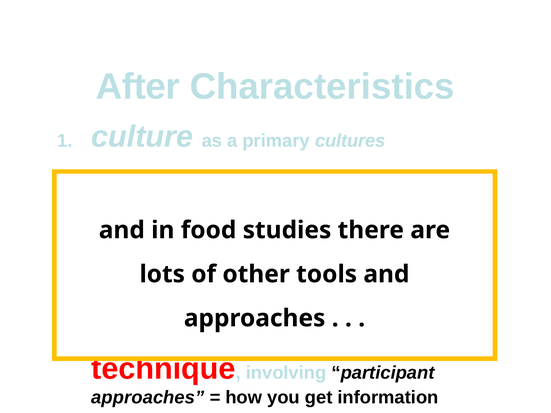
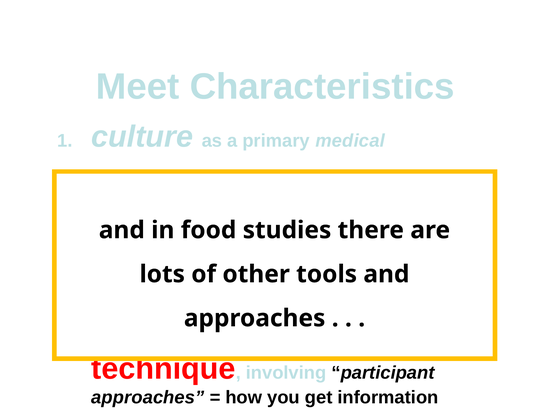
After: After -> Meet
cultures: cultures -> medical
